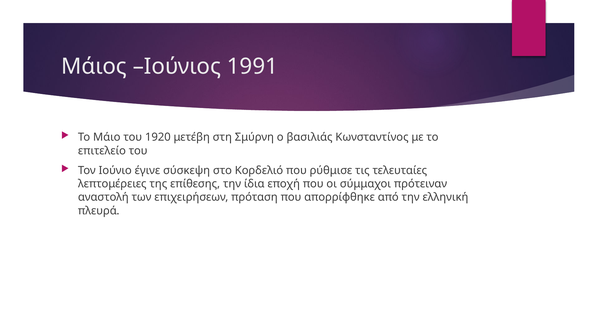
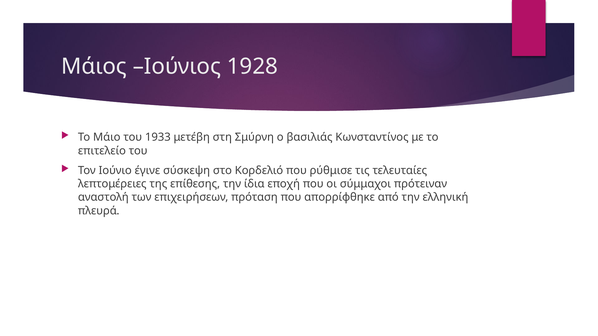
1991: 1991 -> 1928
1920: 1920 -> 1933
